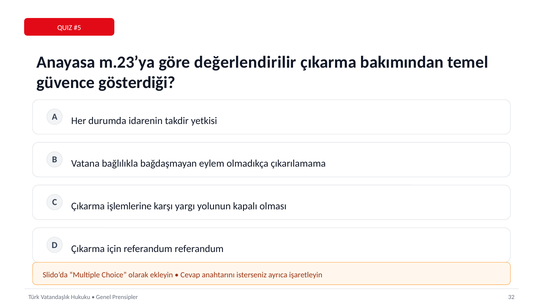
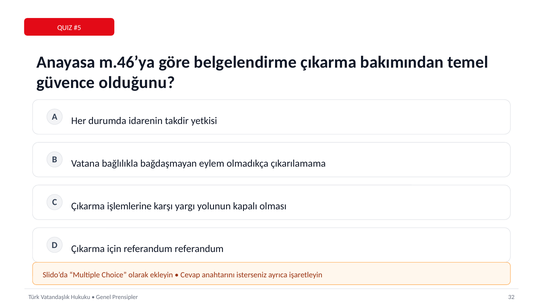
m.23’ya: m.23’ya -> m.46’ya
değerlendirilir: değerlendirilir -> belgelendirme
gösterdiği: gösterdiği -> olduğunu
